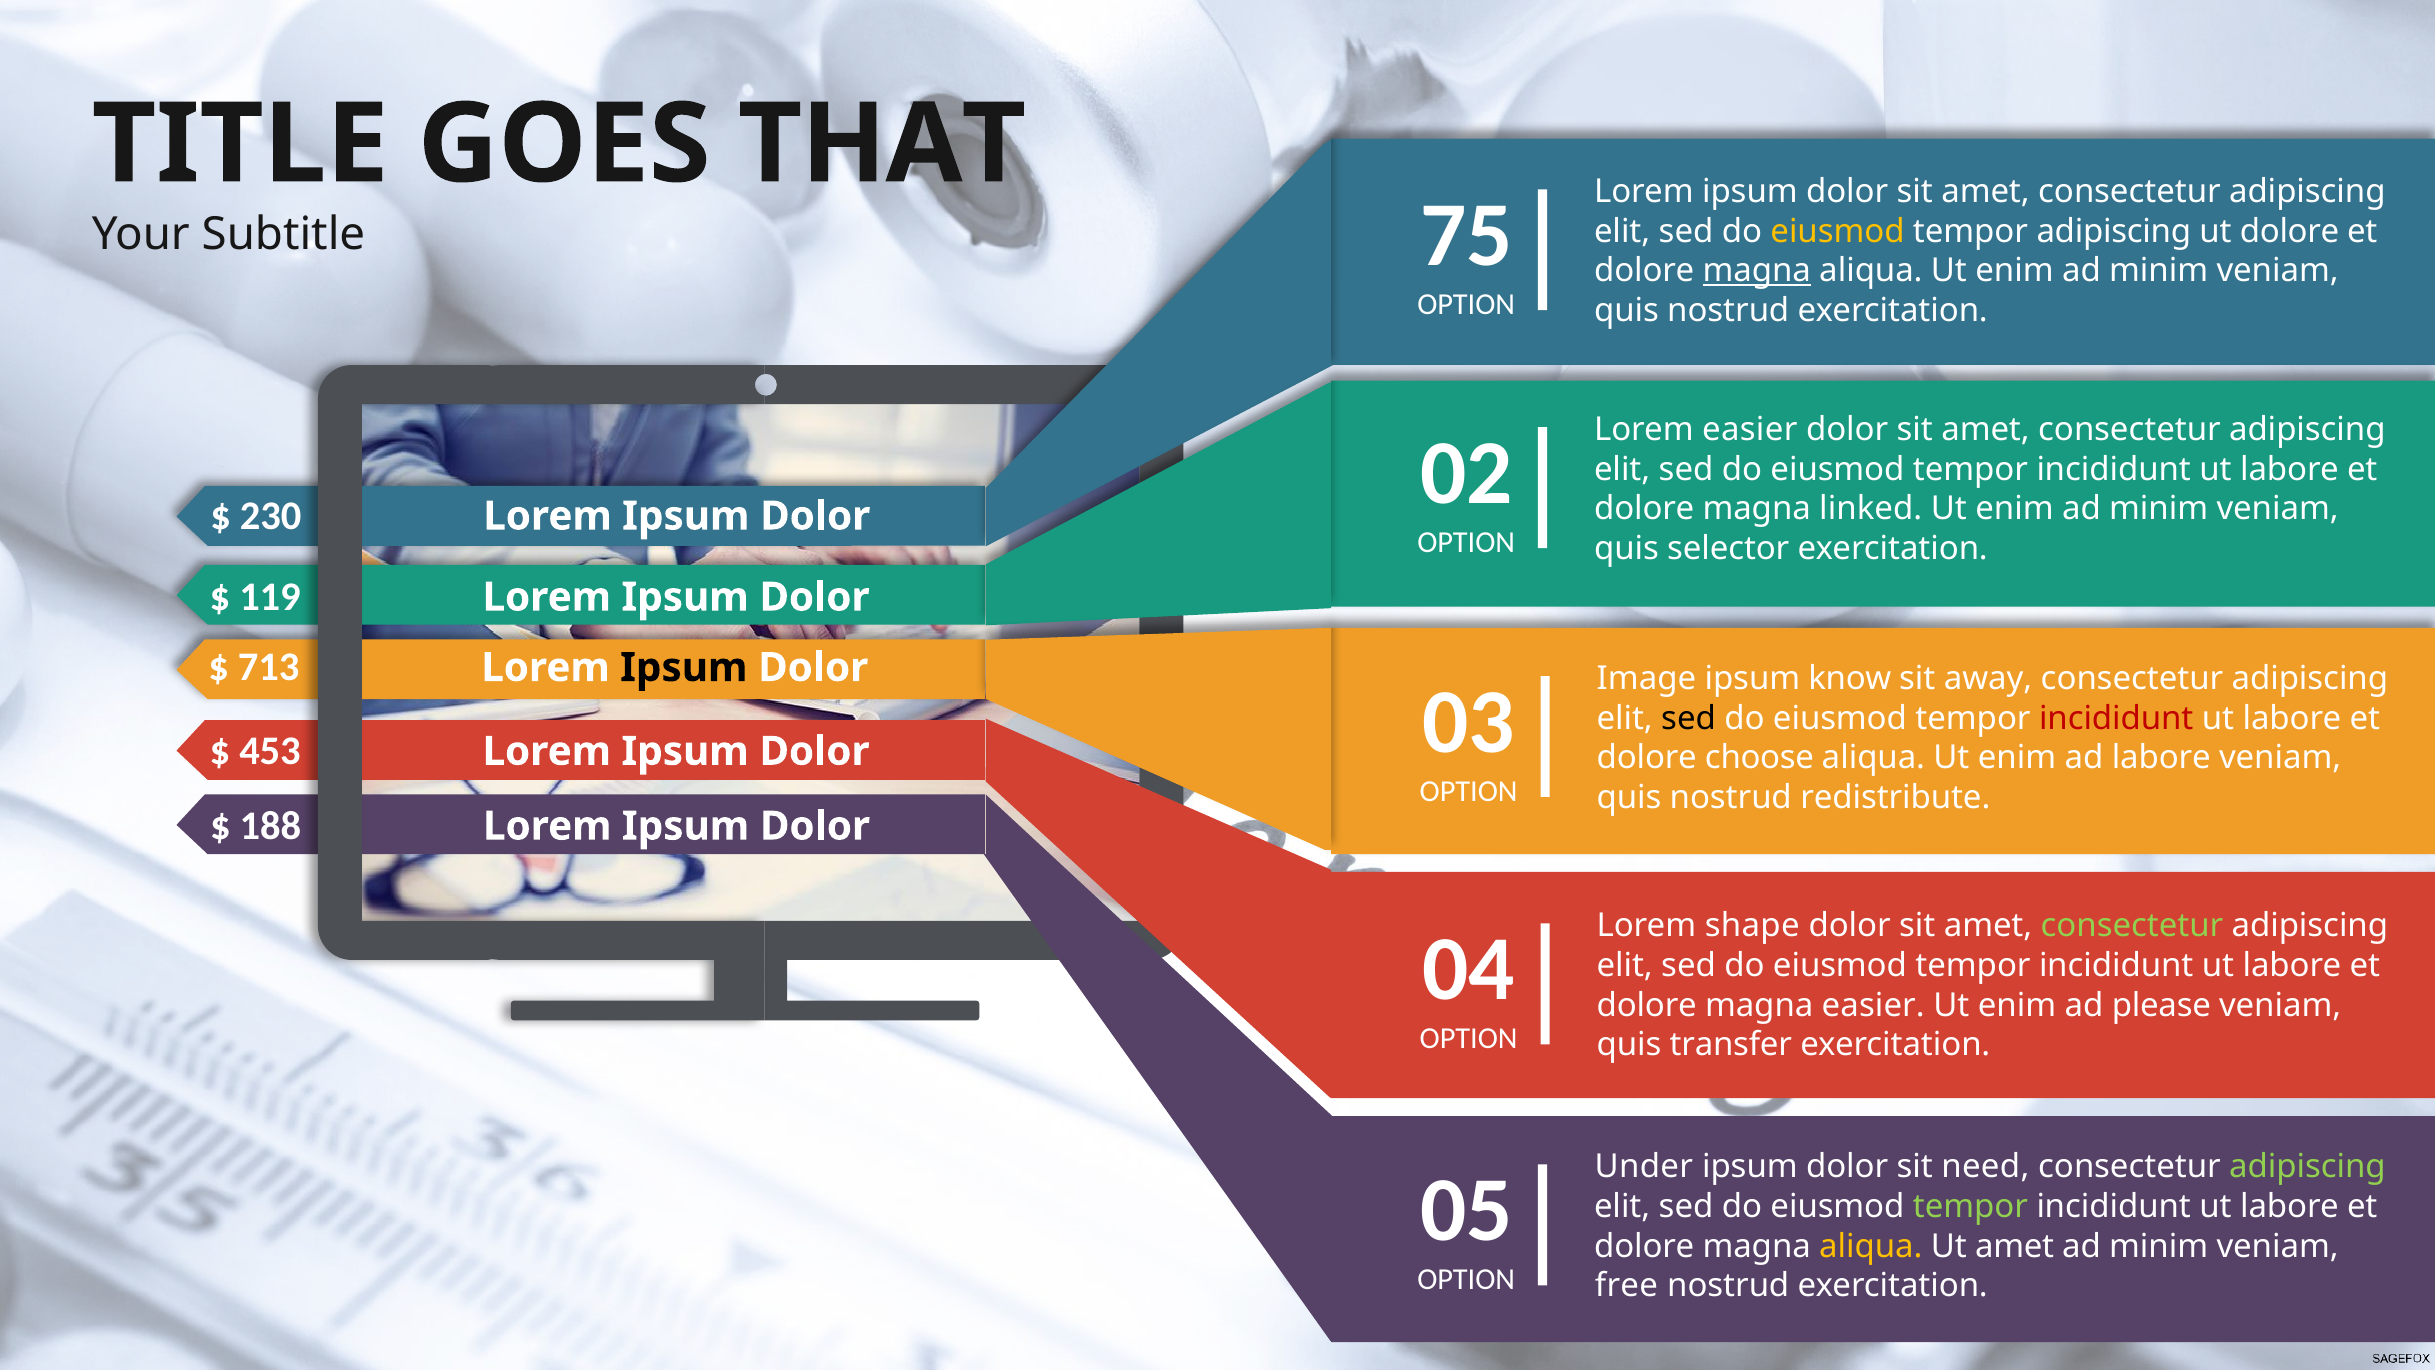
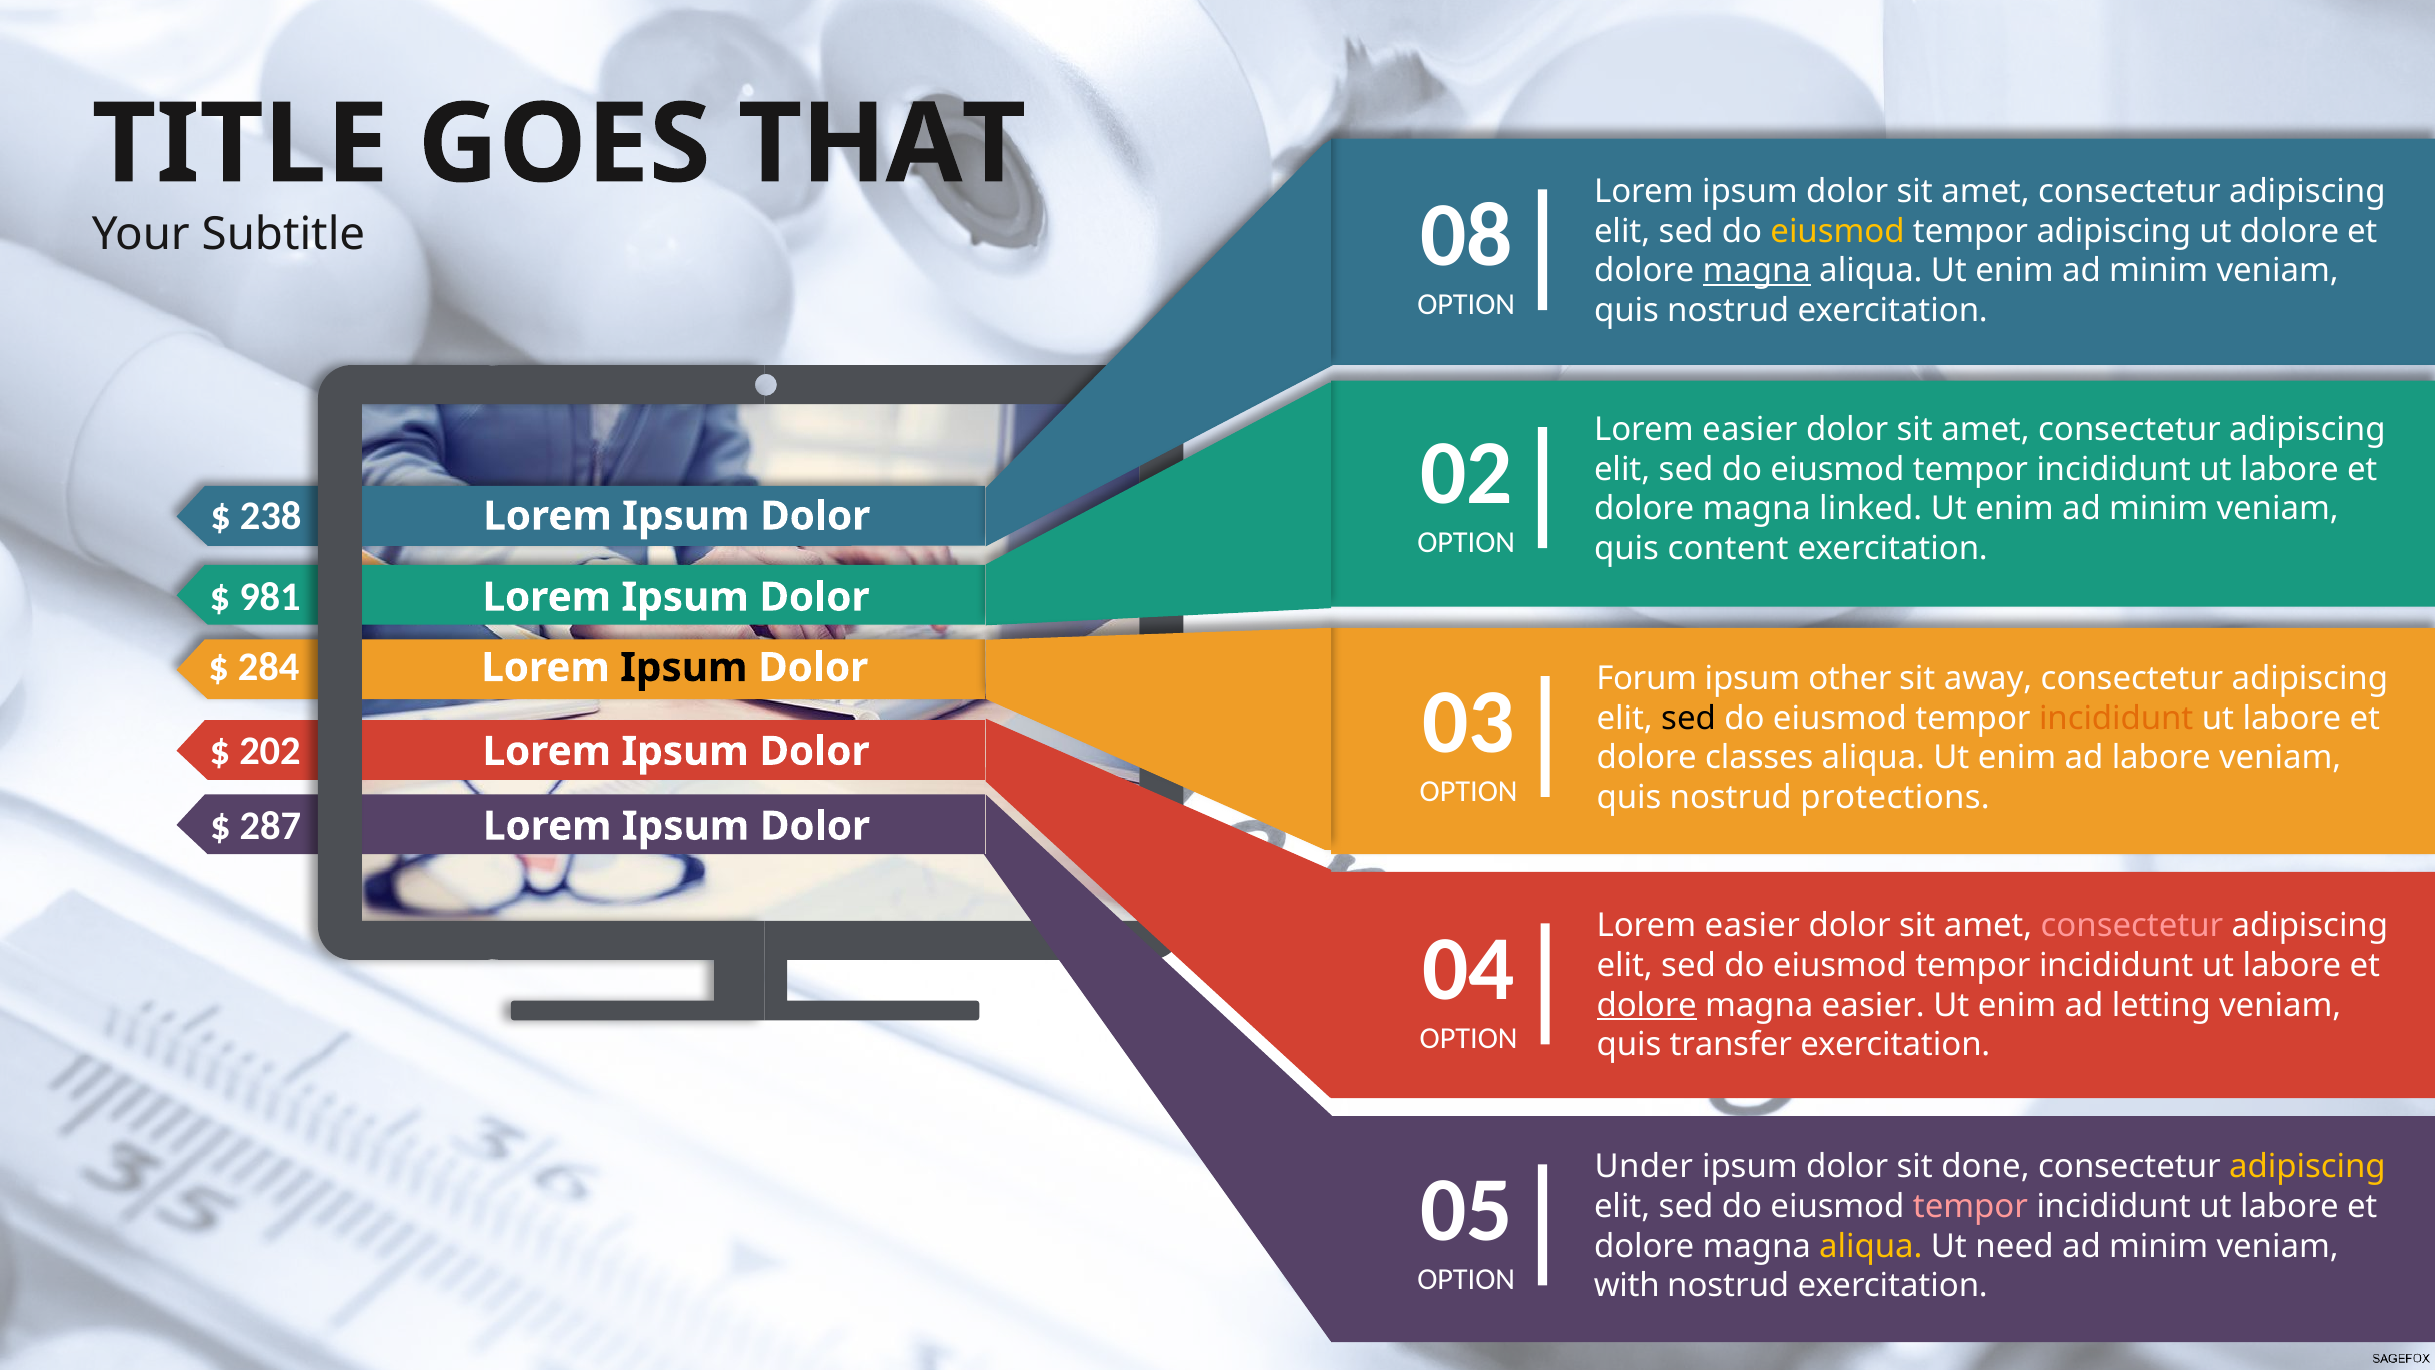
75: 75 -> 08
230: 230 -> 238
selector: selector -> content
119: 119 -> 981
713: 713 -> 284
Image: Image -> Forum
know: know -> other
incididunt at (2116, 718) colour: red -> orange
453: 453 -> 202
choose: choose -> classes
redistribute: redistribute -> protections
188: 188 -> 287
shape at (1752, 926): shape -> easier
consectetur at (2132, 926) colour: light green -> pink
dolore at (1647, 1005) underline: none -> present
please: please -> letting
need: need -> done
adipiscing at (2307, 1167) colour: light green -> yellow
tempor at (1970, 1206) colour: light green -> pink
Ut amet: amet -> need
free: free -> with
